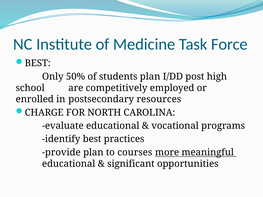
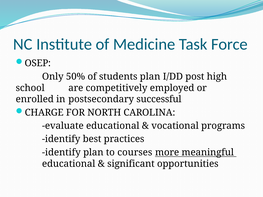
BEST at (38, 63): BEST -> OSEP
resources: resources -> successful
provide at (61, 153): provide -> identify
